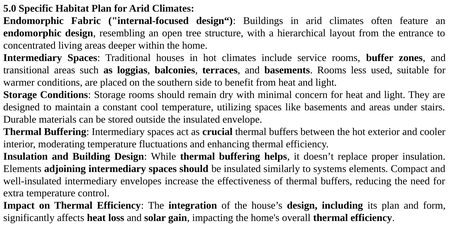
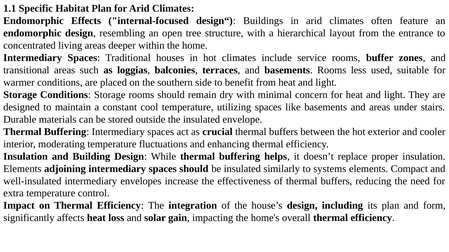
5.0: 5.0 -> 1.1
Fabric: Fabric -> Effects
